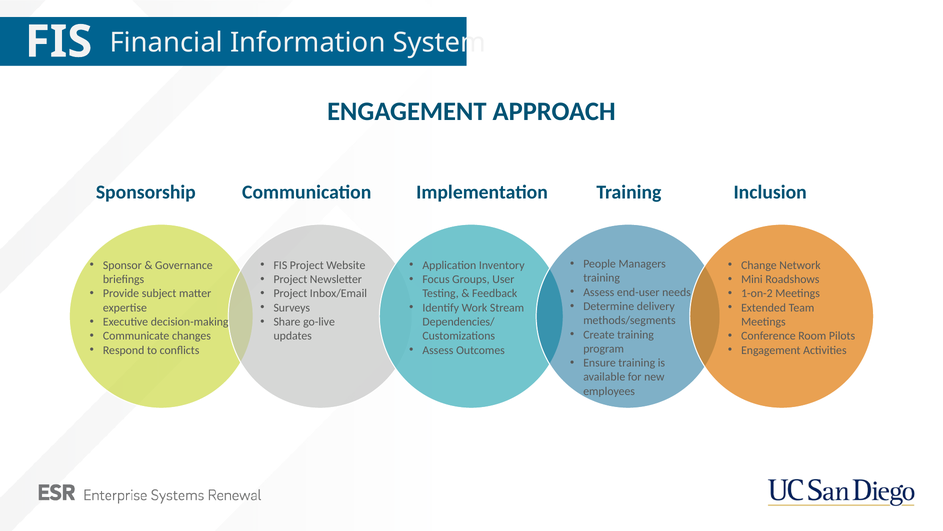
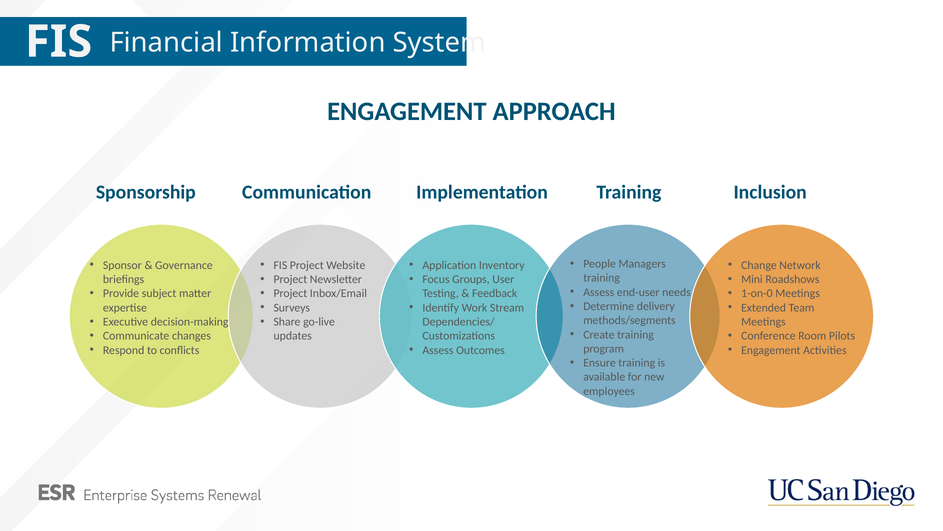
1-on-2: 1-on-2 -> 1-on-0
